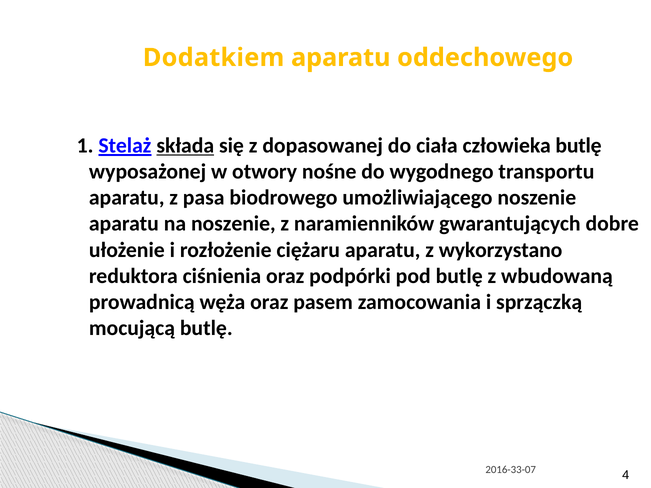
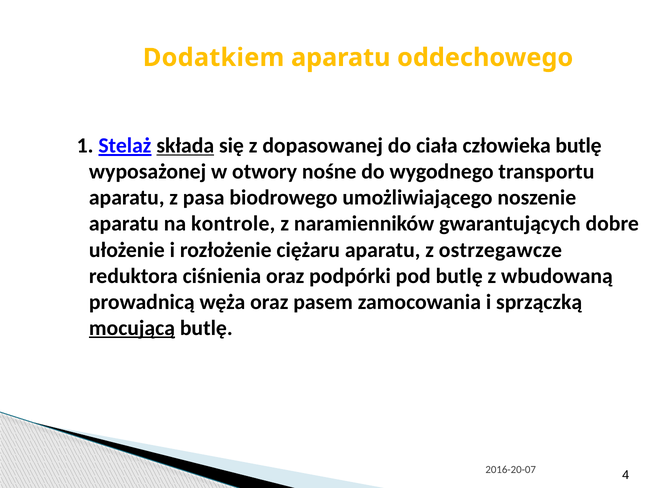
na noszenie: noszenie -> kontrole
wykorzystano: wykorzystano -> ostrzegawcze
mocującą underline: none -> present
2016-33-07: 2016-33-07 -> 2016-20-07
